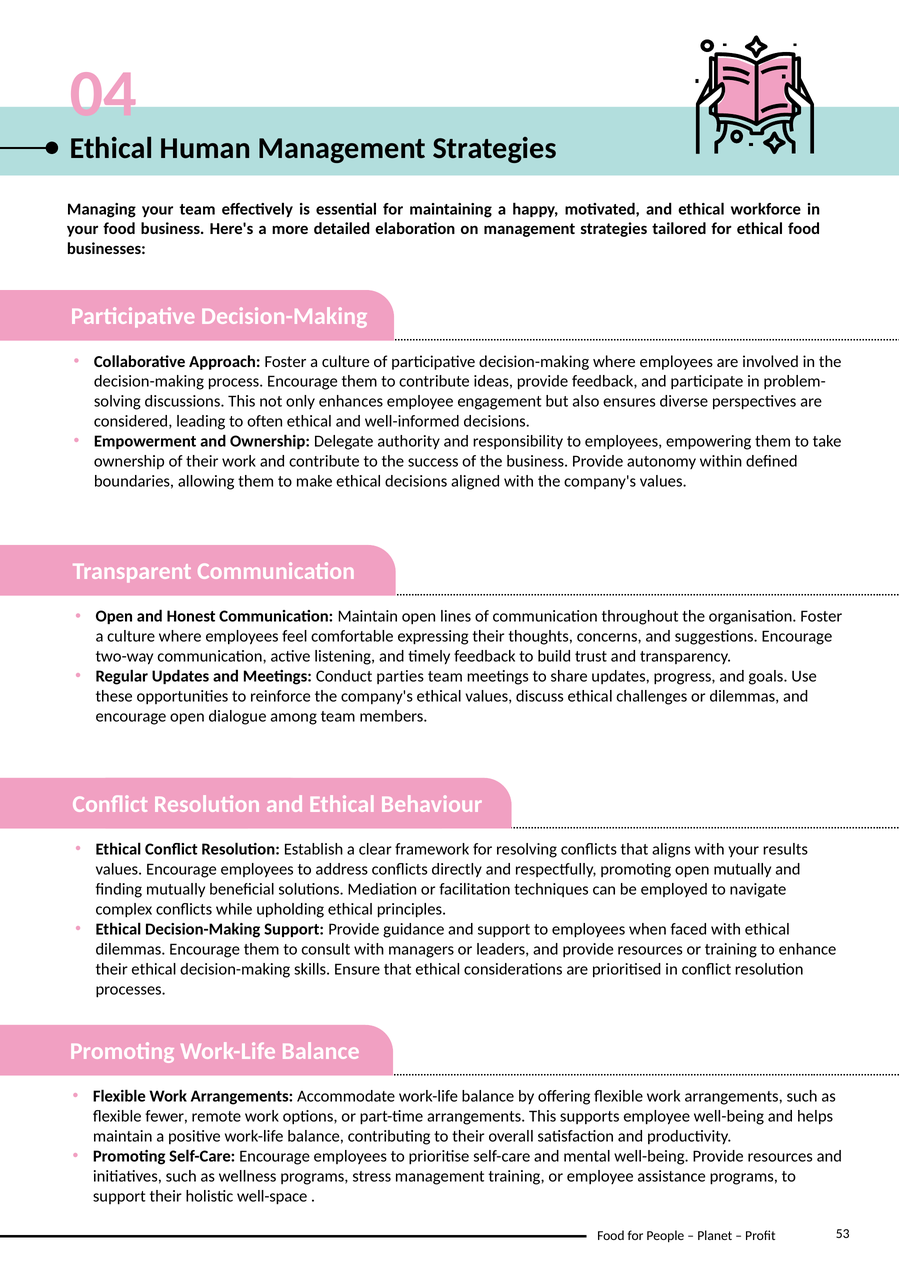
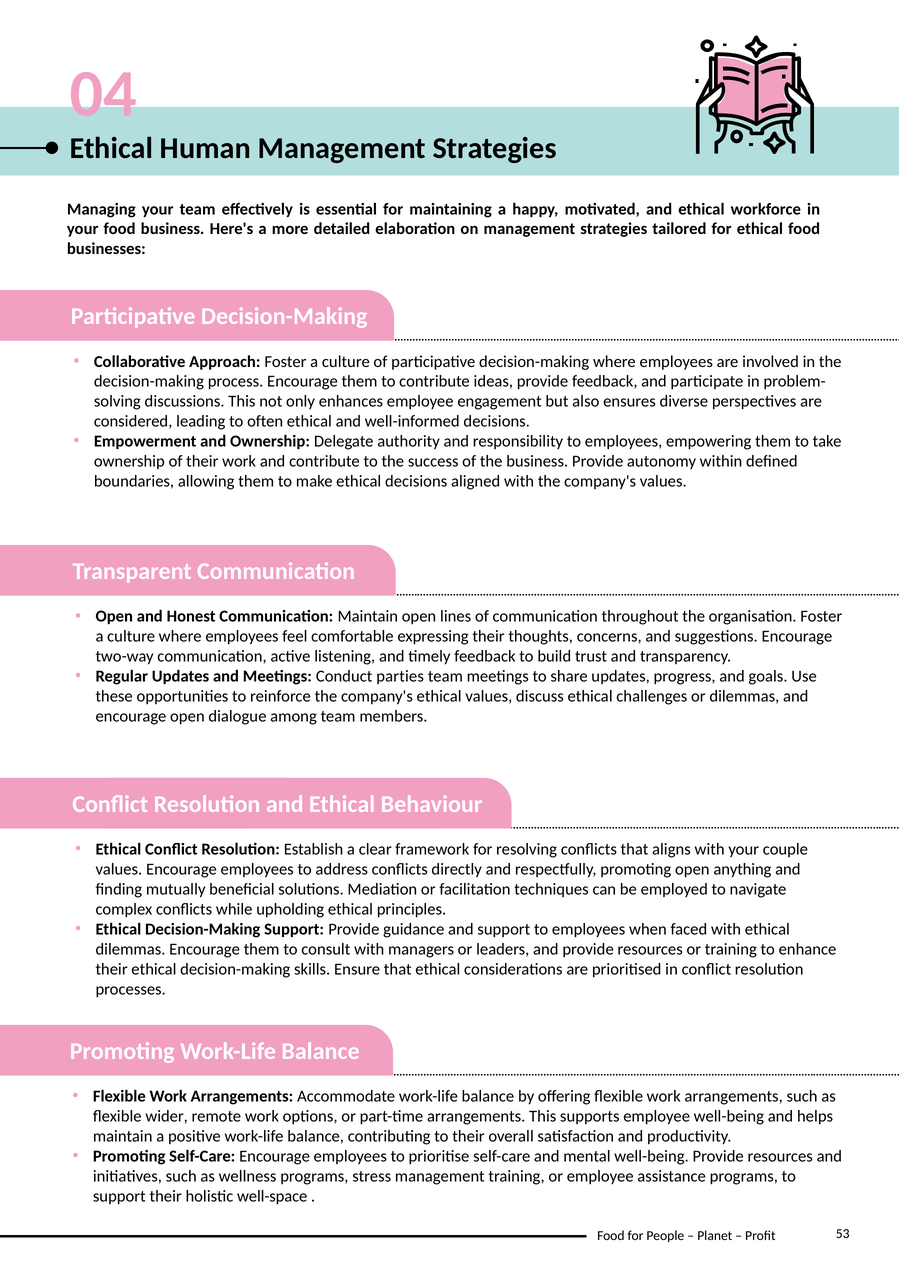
results: results -> couple
open mutually: mutually -> anything
fewer: fewer -> wider
